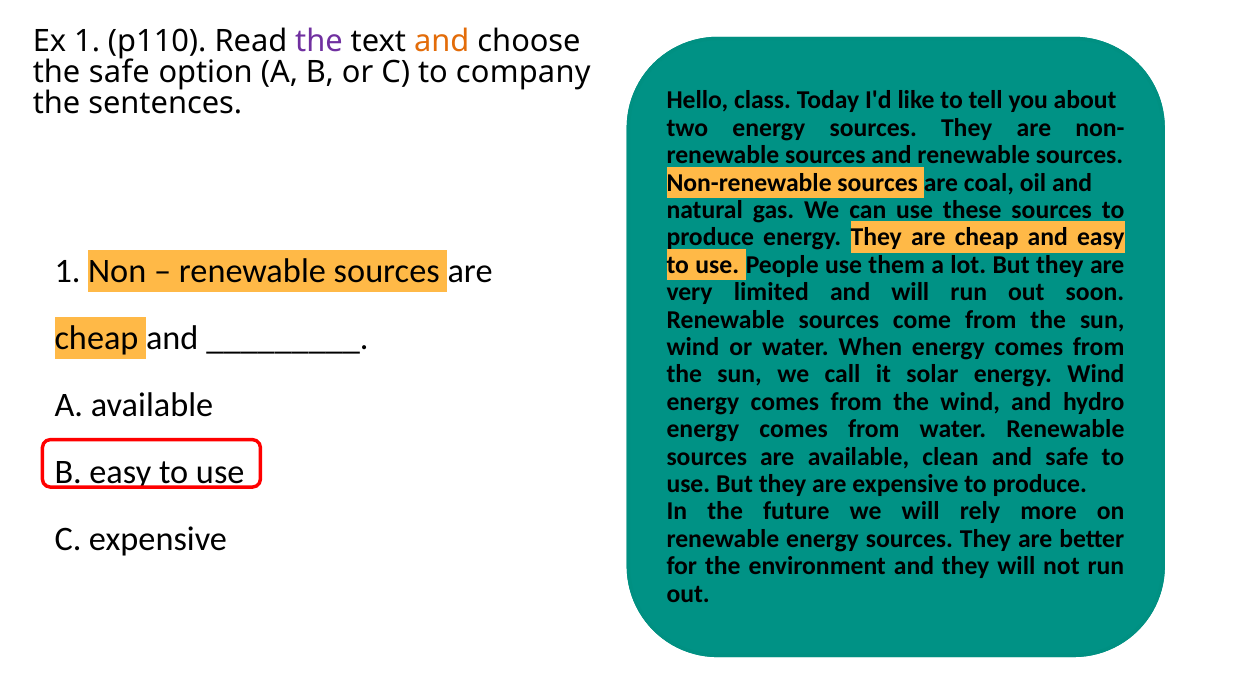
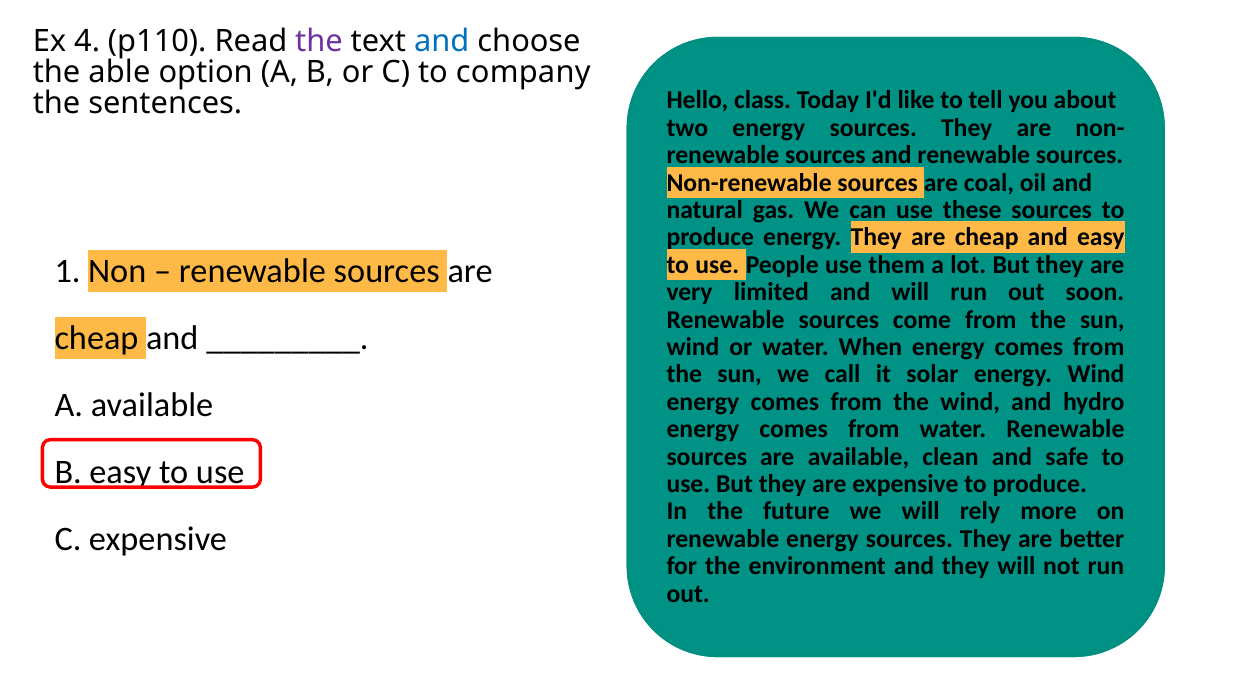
Ex 1: 1 -> 4
and at (442, 41) colour: orange -> blue
the safe: safe -> able
